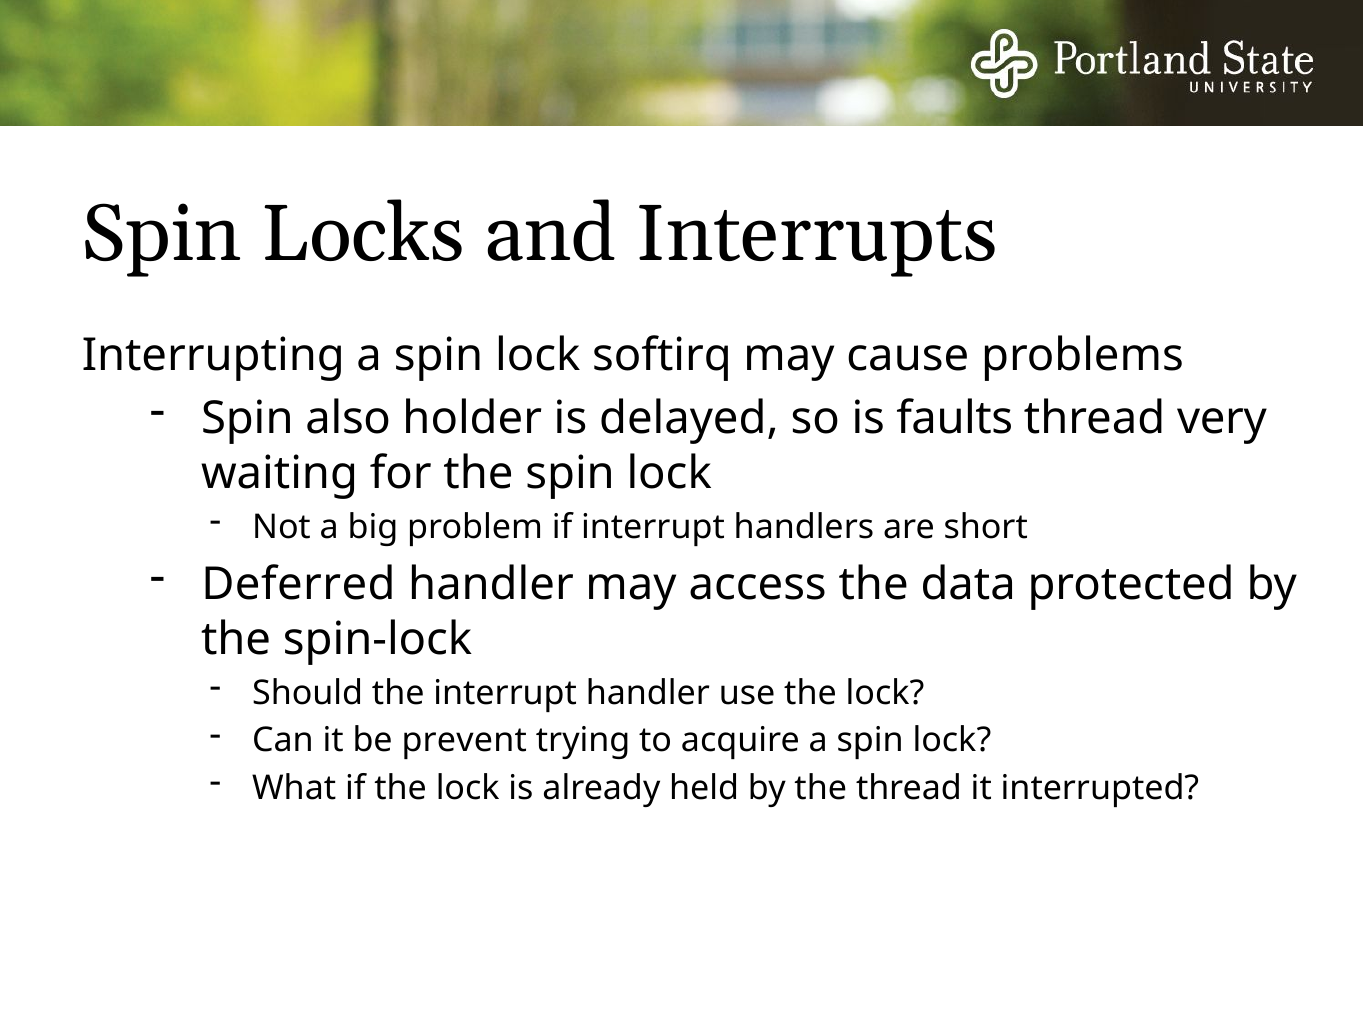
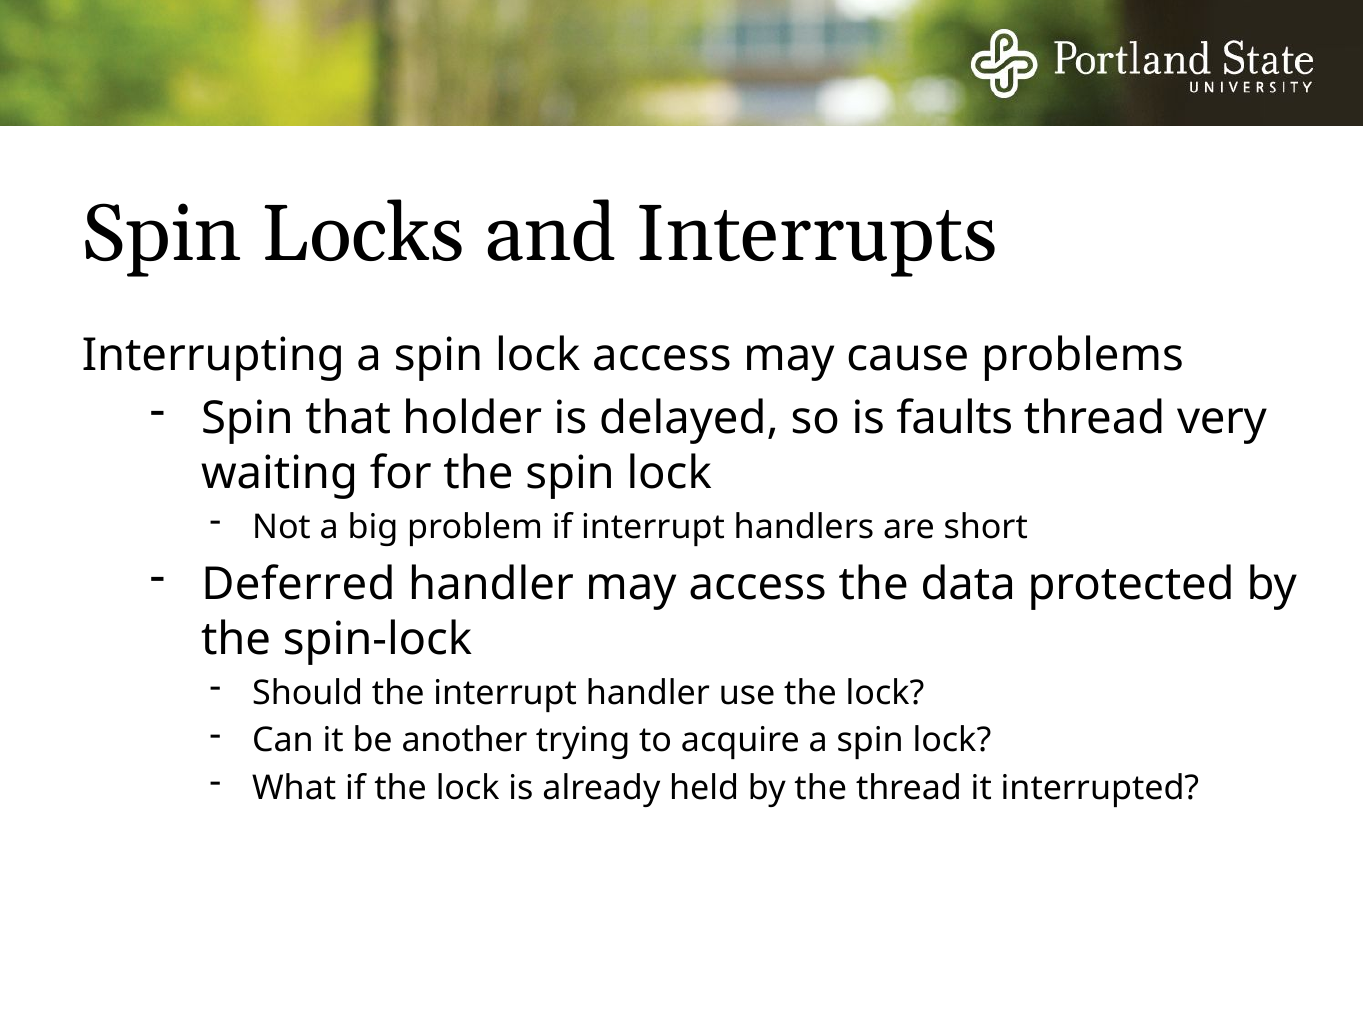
lock softirq: softirq -> access
also: also -> that
prevent: prevent -> another
